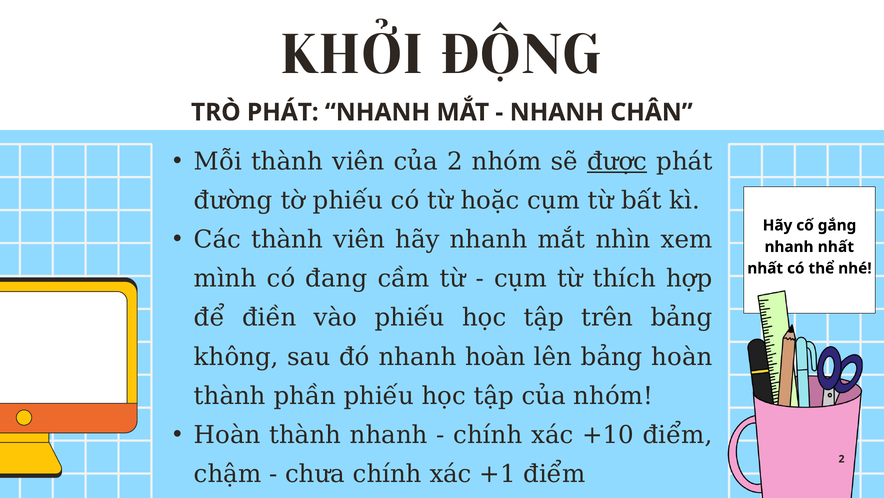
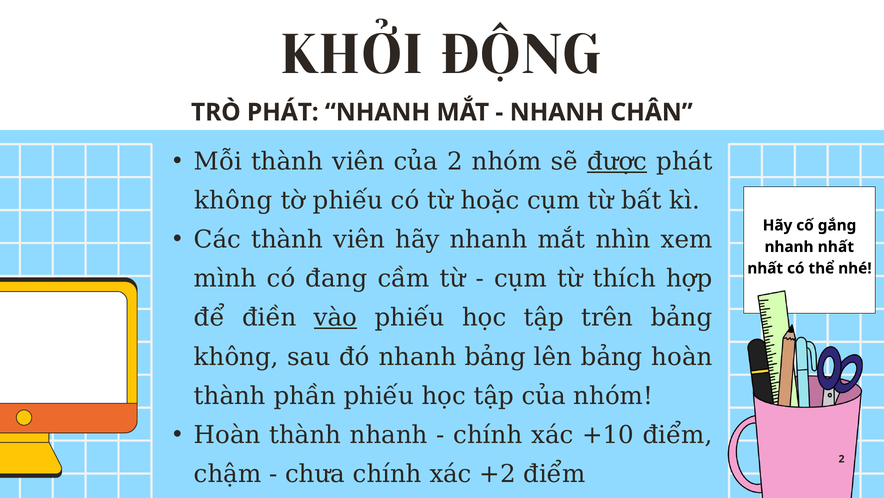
đường at (233, 200): đường -> không
vào underline: none -> present
nhanh hoàn: hoàn -> bảng
+1: +1 -> +2
